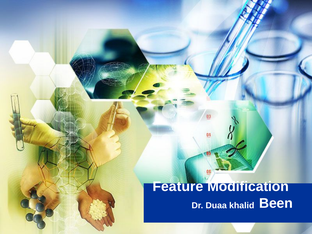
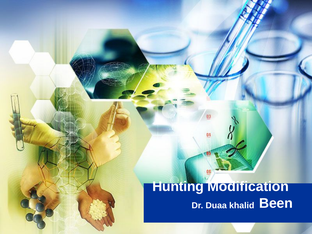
Feature: Feature -> Hunting
